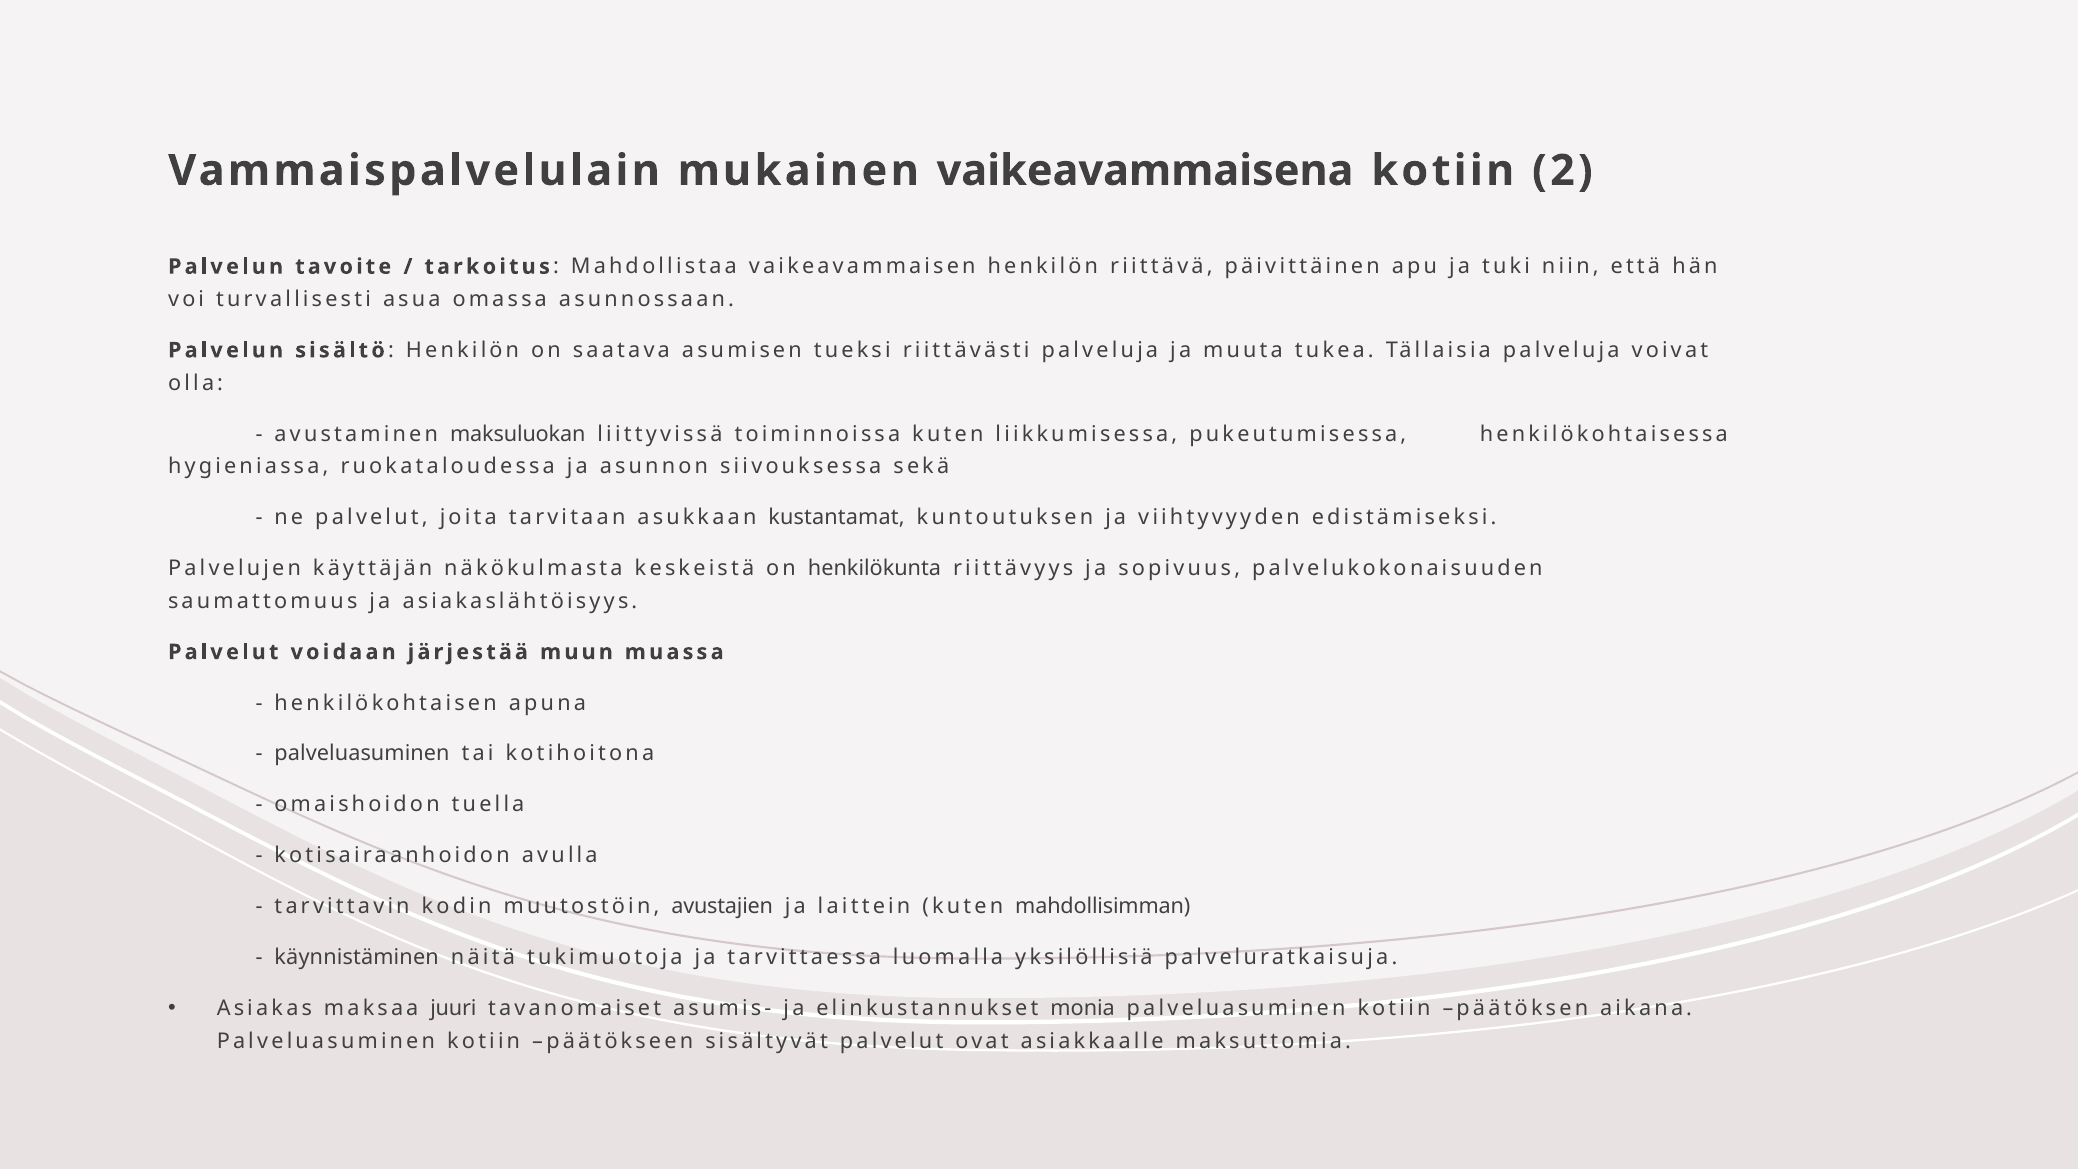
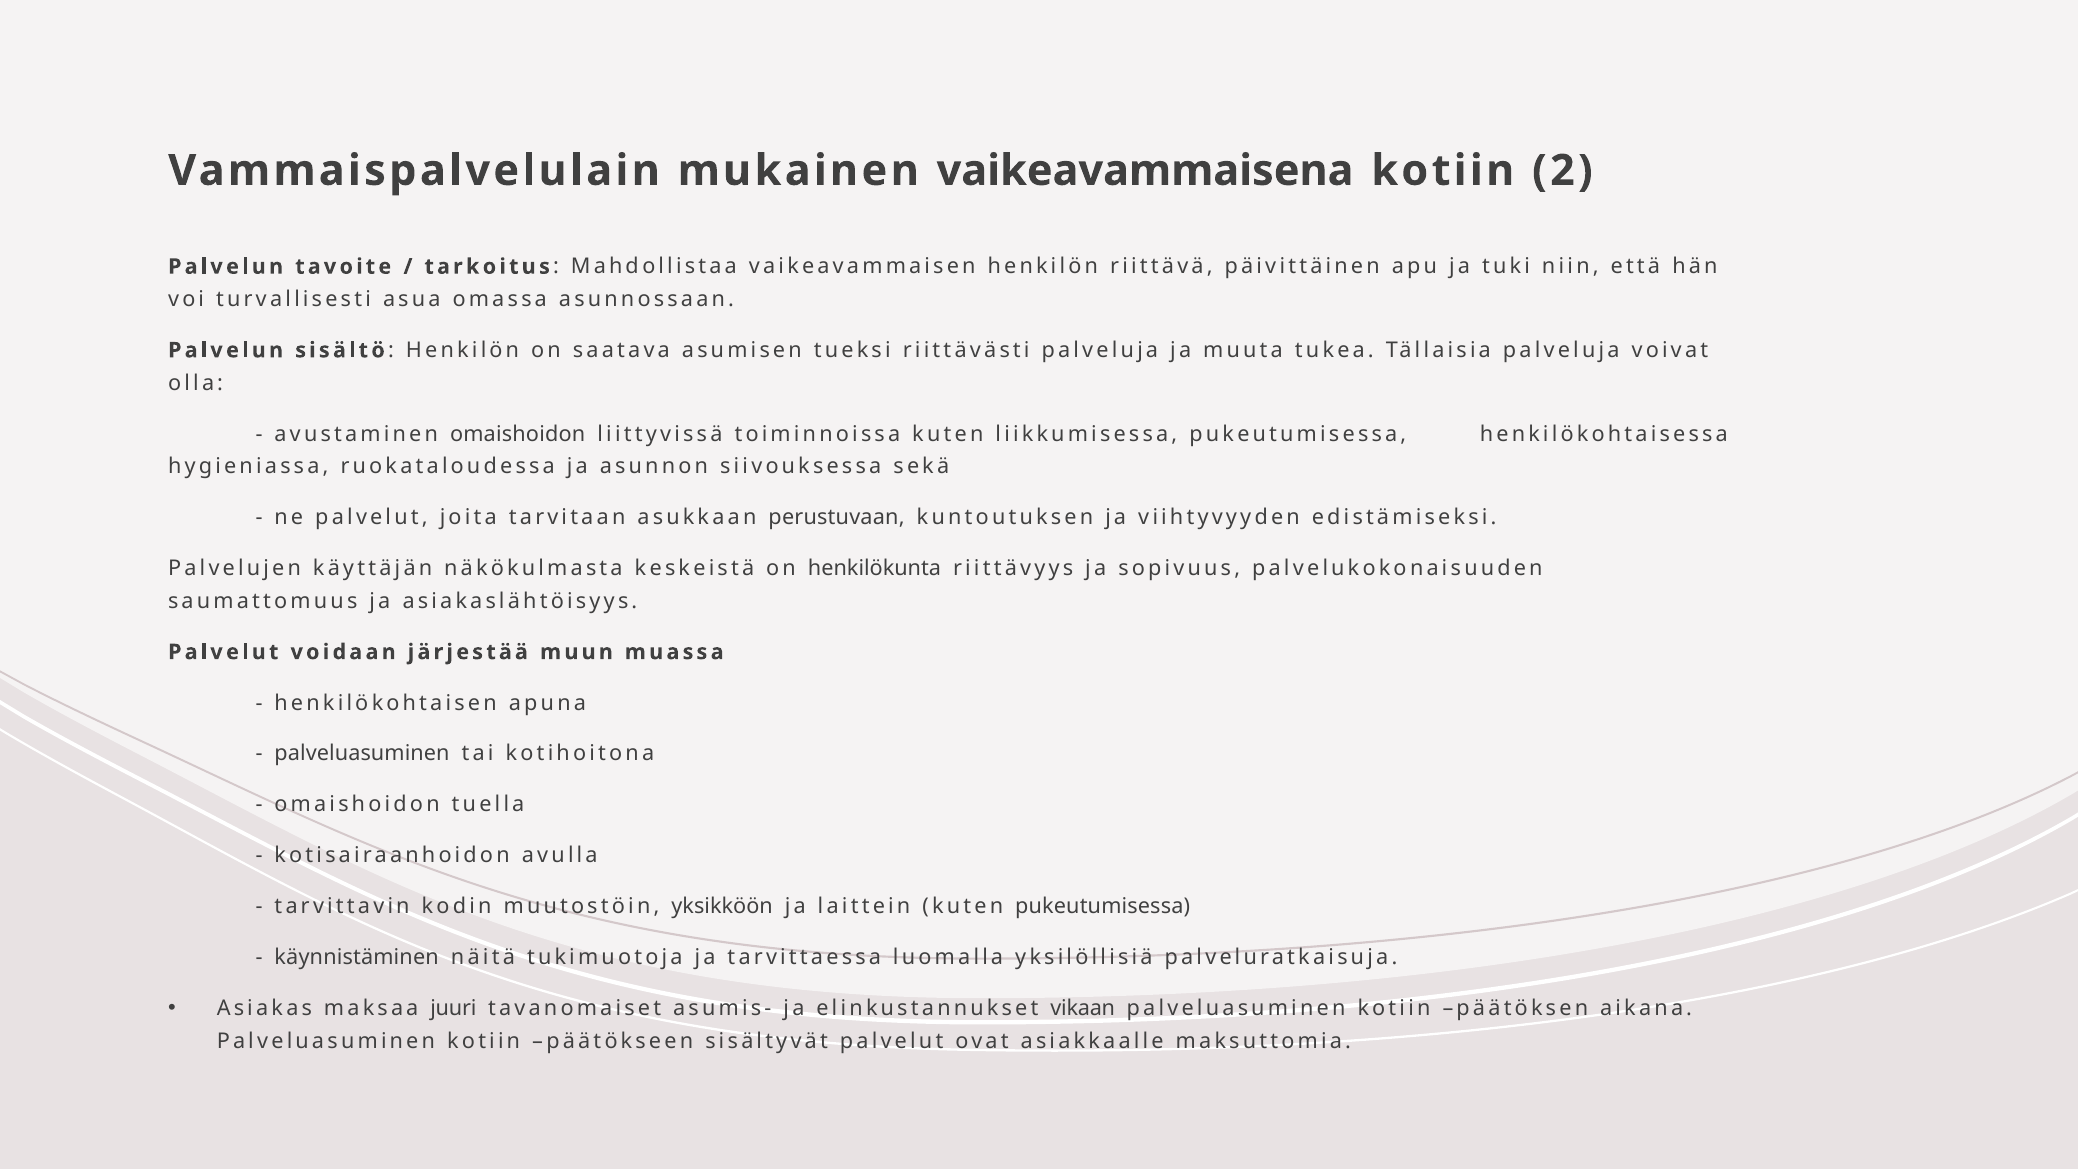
avustaminen maksuluokan: maksuluokan -> omaishoidon
kustantamat: kustantamat -> perustuvaan
avustajien: avustajien -> yksikköön
kuten mahdollisimman: mahdollisimman -> pukeutumisessa
monia: monia -> vikaan
